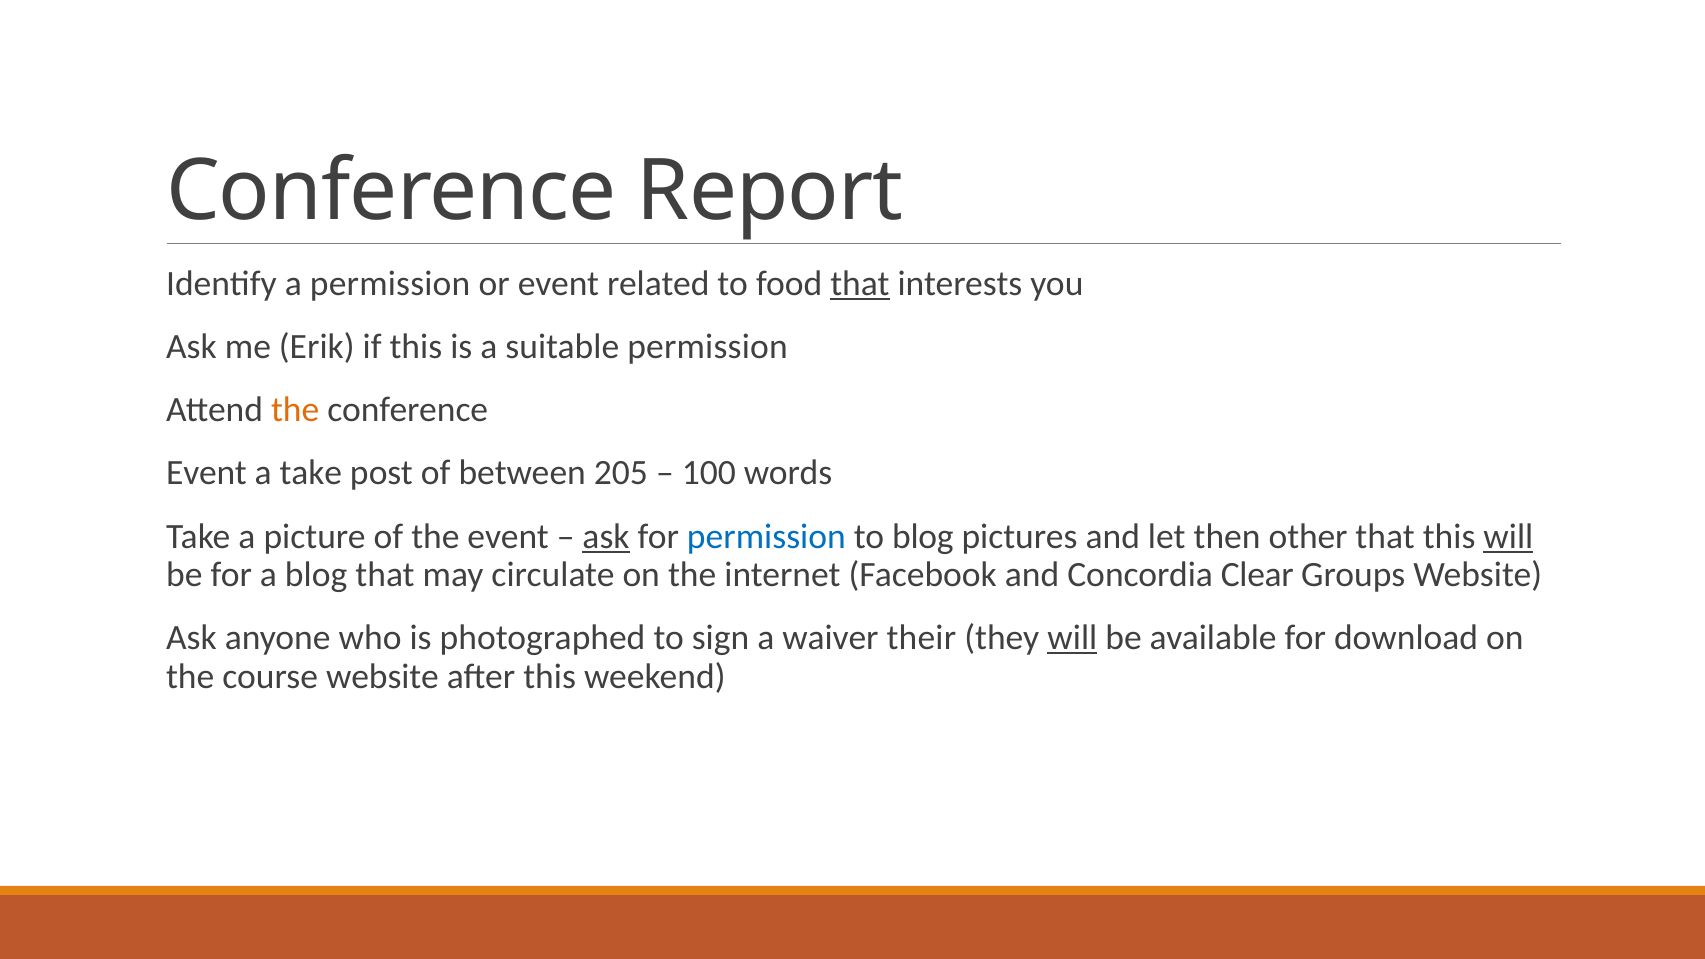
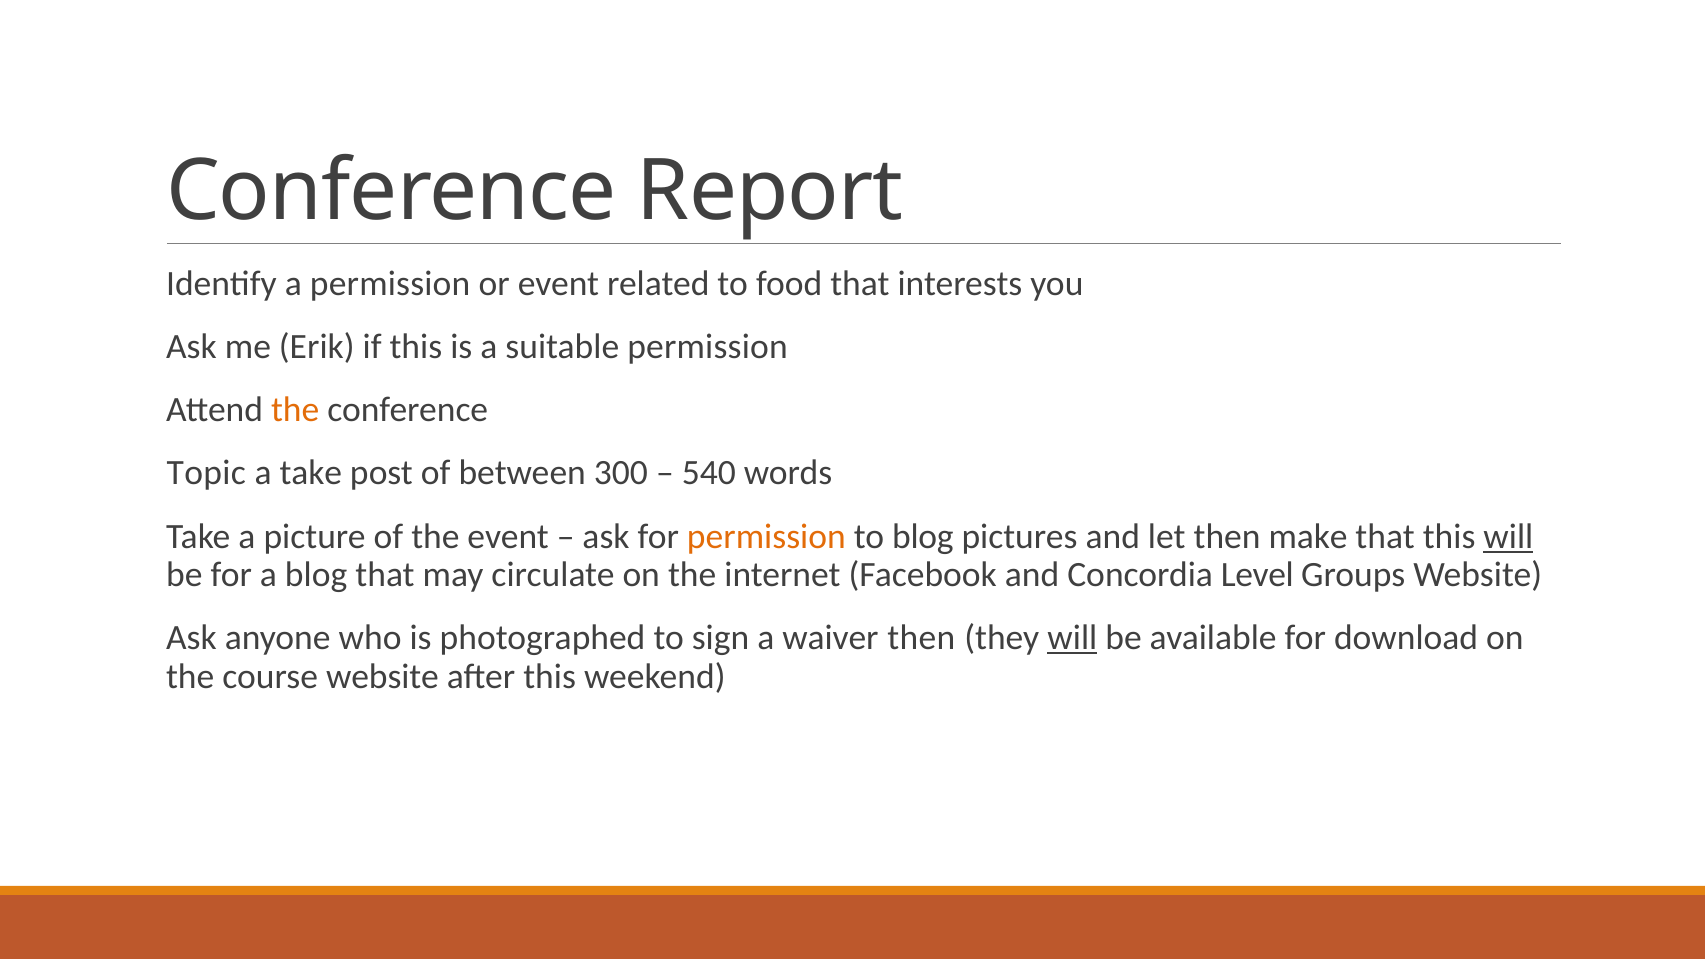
that at (860, 283) underline: present -> none
Event at (207, 473): Event -> Topic
205: 205 -> 300
100: 100 -> 540
ask at (606, 536) underline: present -> none
permission at (766, 536) colour: blue -> orange
other: other -> make
Clear: Clear -> Level
waiver their: their -> then
